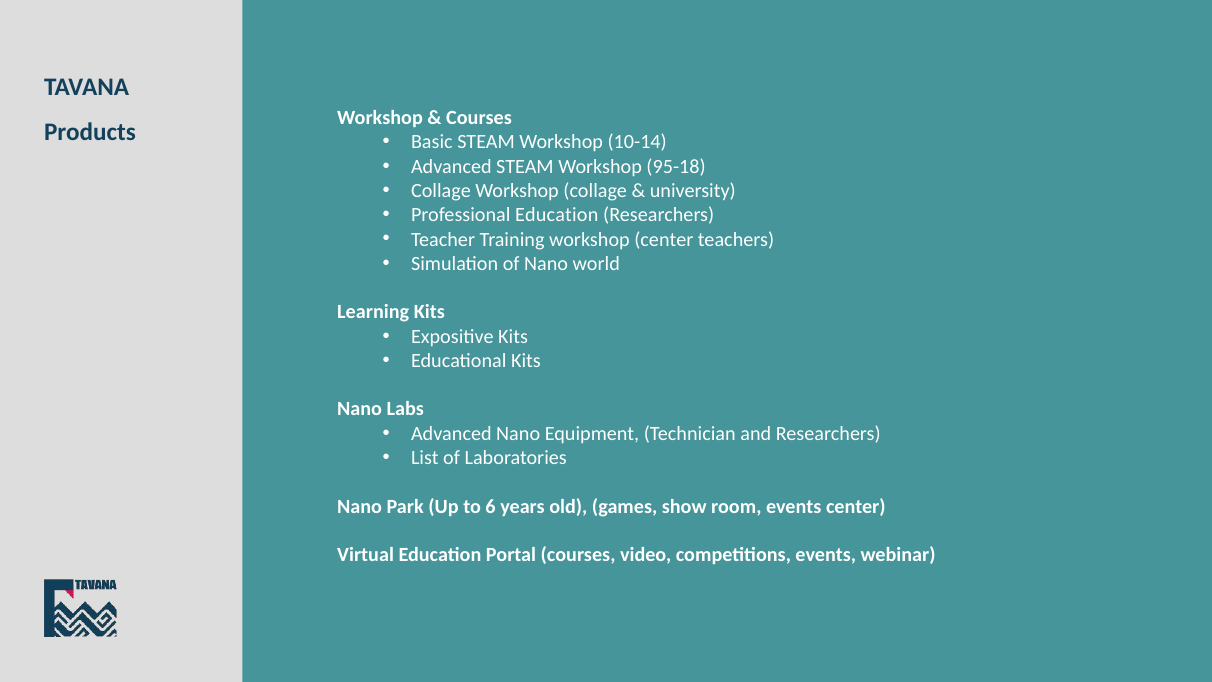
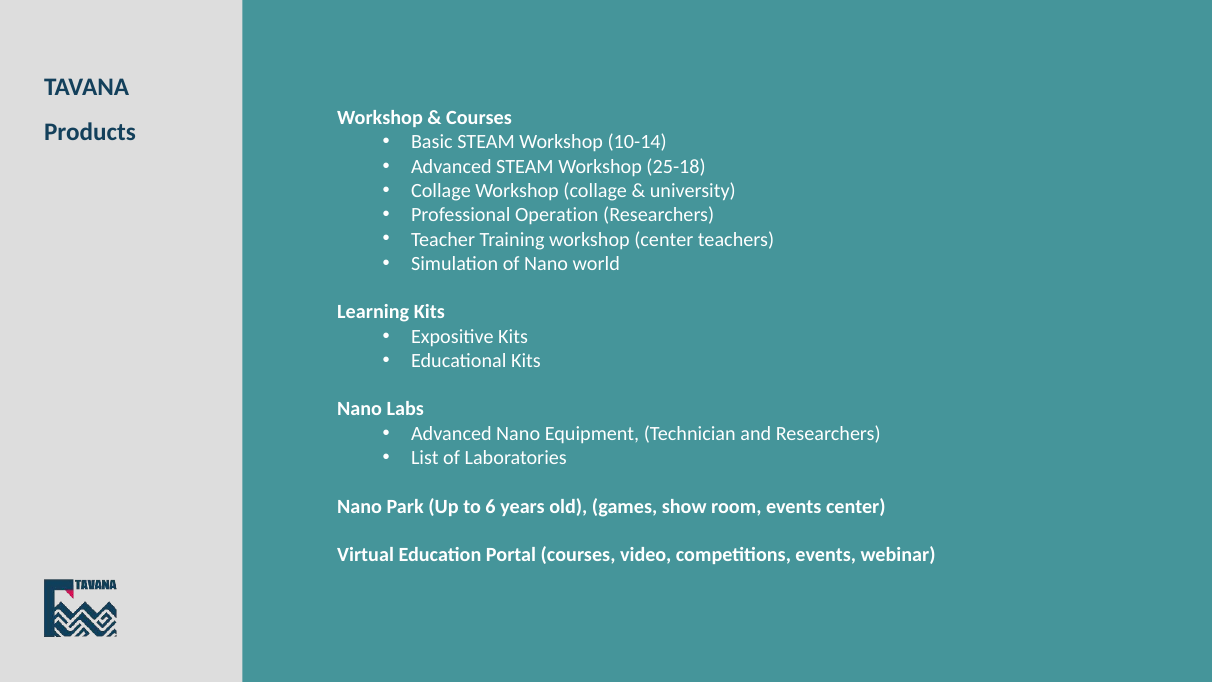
95-18: 95-18 -> 25-18
Professional Education: Education -> Operation
